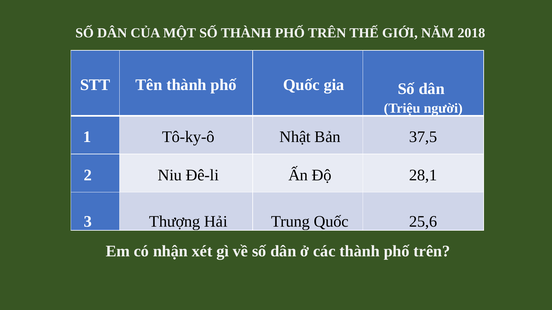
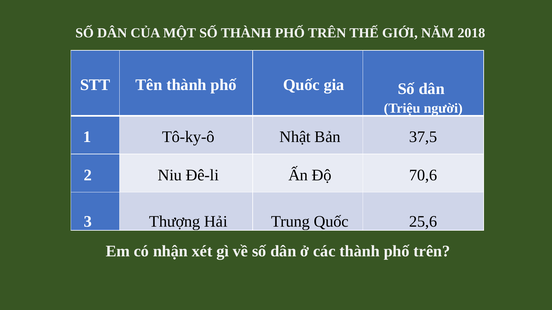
28,1: 28,1 -> 70,6
